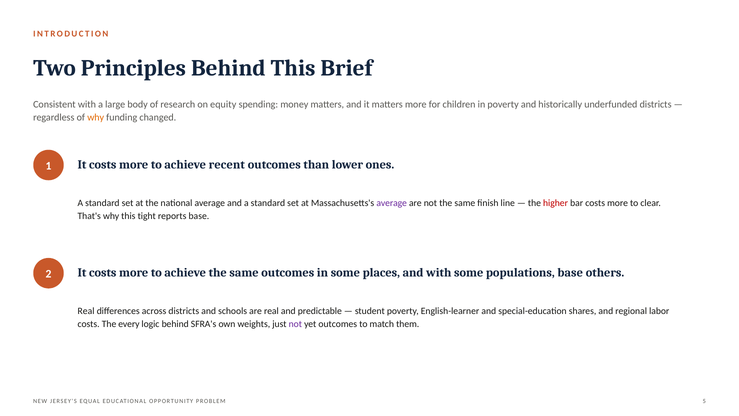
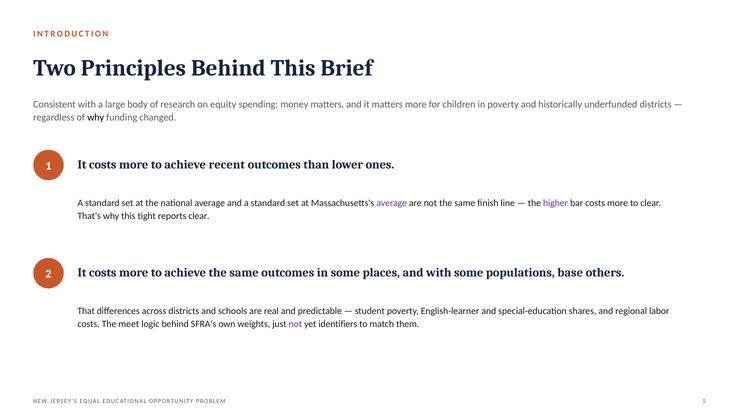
why at (96, 117) colour: orange -> black
higher colour: red -> purple
reports base: base -> clear
Real at (86, 311): Real -> That
every: every -> meet
yet outcomes: outcomes -> identifiers
